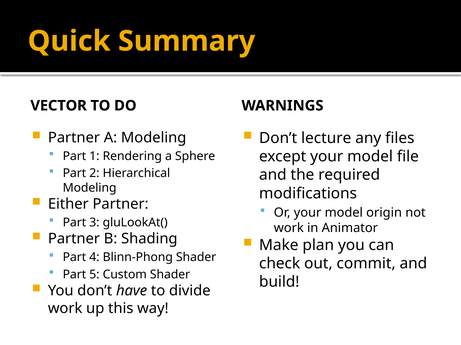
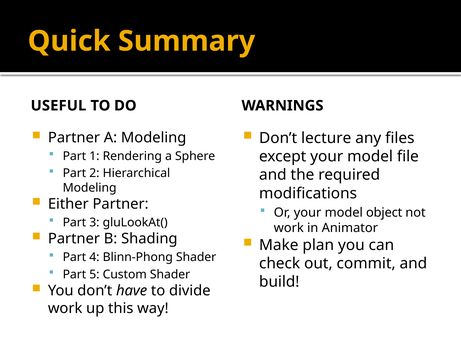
VECTOR: VECTOR -> USEFUL
origin: origin -> object
